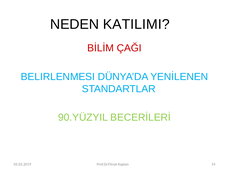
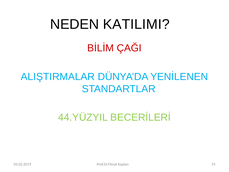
BELIRLENMESI: BELIRLENMESI -> ALIŞTIRMALAR
90.YÜZYIL: 90.YÜZYIL -> 44.YÜZYIL
